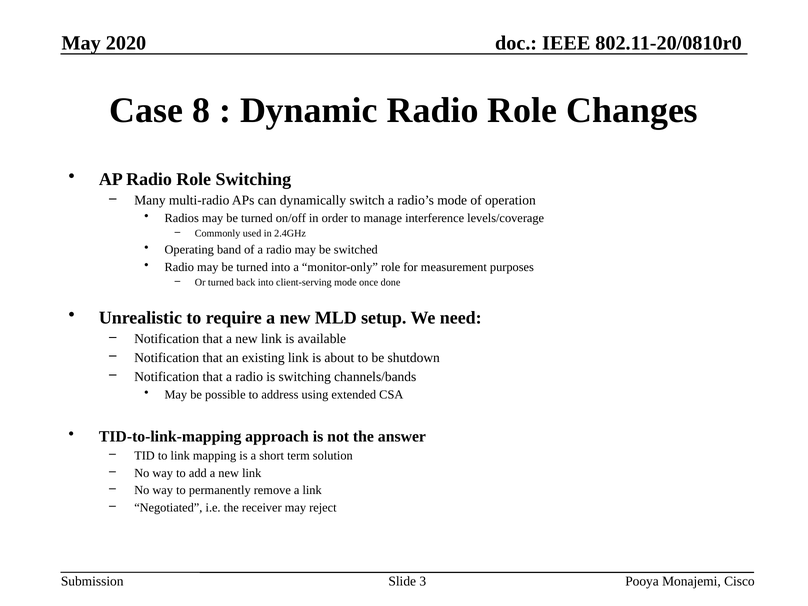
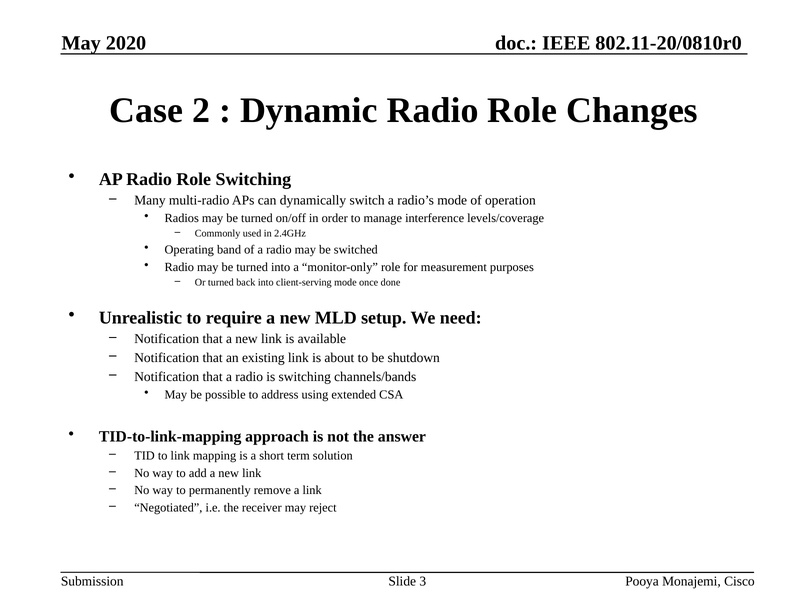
8: 8 -> 2
